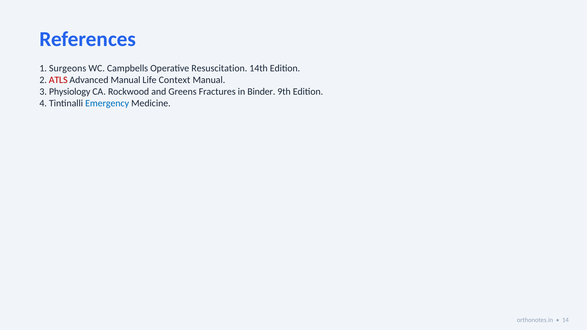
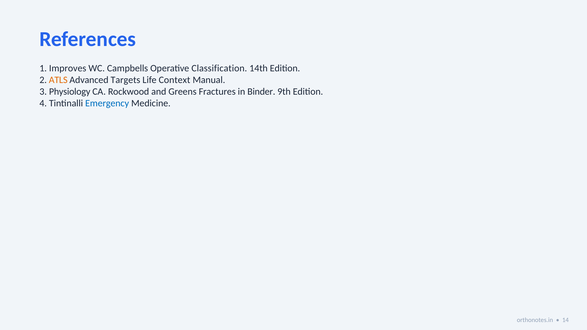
Surgeons: Surgeons -> Improves
Resuscitation: Resuscitation -> Classification
ATLS colour: red -> orange
Advanced Manual: Manual -> Targets
